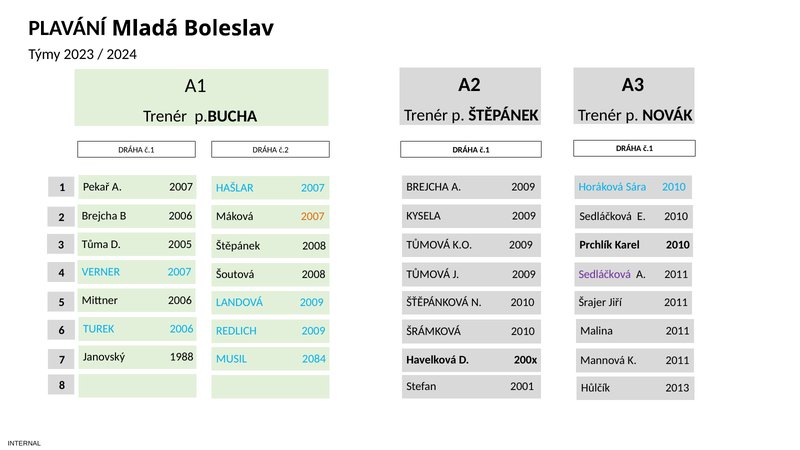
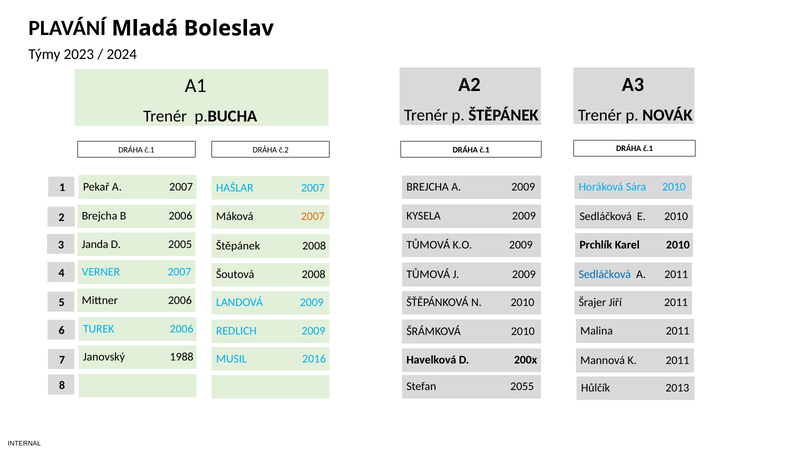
Tůma: Tůma -> Janda
Sedláčková at (605, 274) colour: purple -> blue
2084: 2084 -> 2016
2001: 2001 -> 2055
